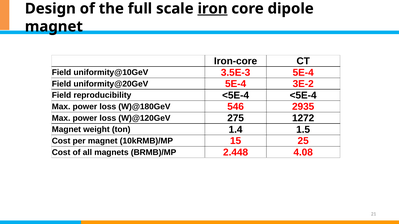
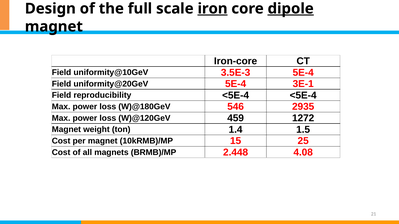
dipole underline: none -> present
3E-2: 3E-2 -> 3E-1
275: 275 -> 459
